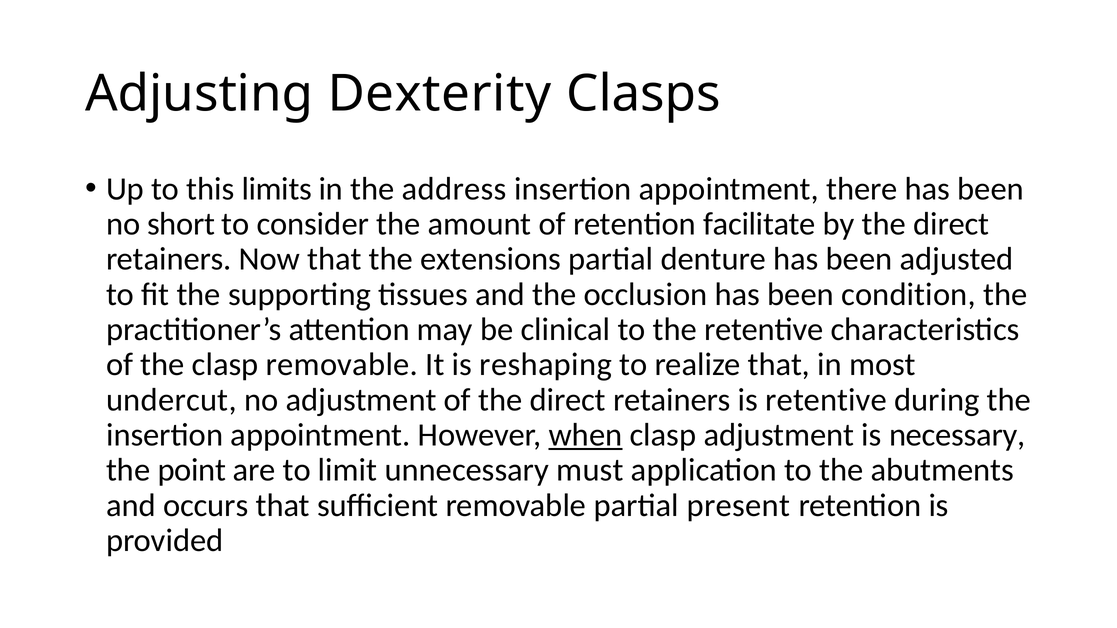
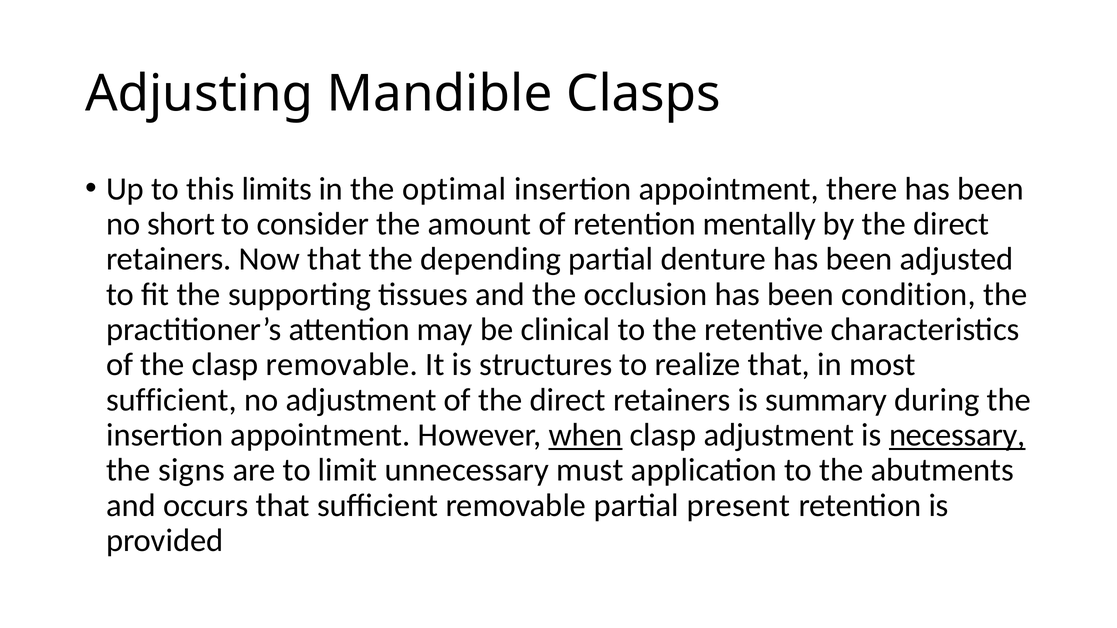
Dexterity: Dexterity -> Mandible
address: address -> optimal
facilitate: facilitate -> mentally
extensions: extensions -> depending
reshaping: reshaping -> structures
undercut at (171, 400): undercut -> sufficient
is retentive: retentive -> summary
necessary underline: none -> present
point: point -> signs
